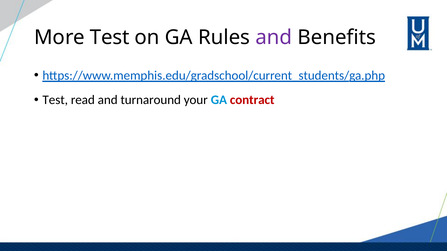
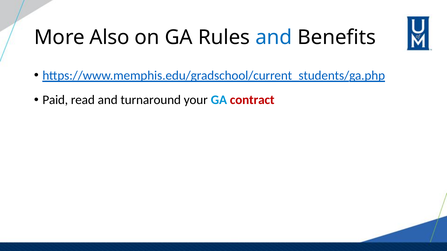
More Test: Test -> Also
and at (274, 38) colour: purple -> blue
Test at (55, 100): Test -> Paid
